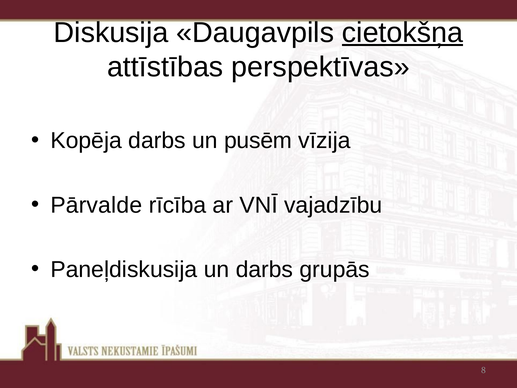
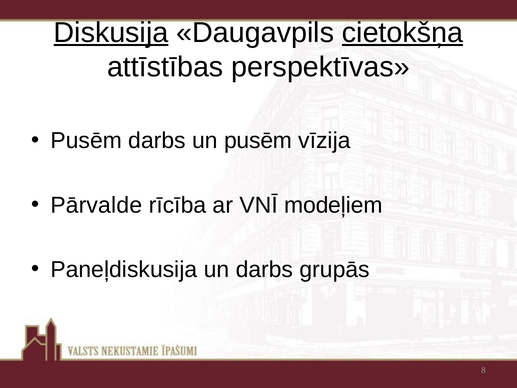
Diskusija underline: none -> present
Kopēja at (86, 141): Kopēja -> Pusēm
vajadzību: vajadzību -> modeļiem
